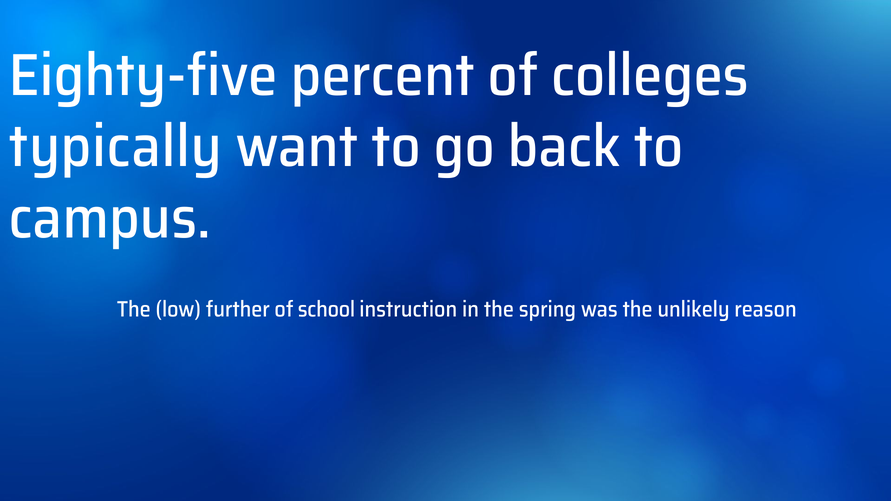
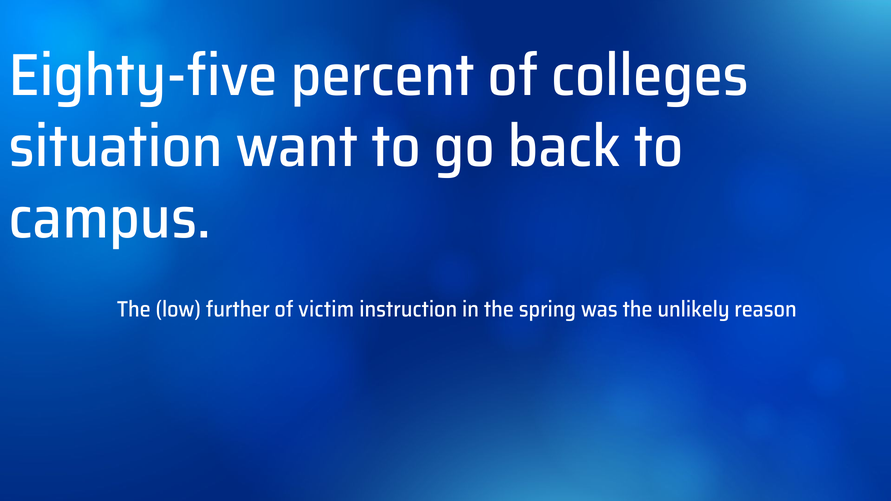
typically: typically -> situation
school: school -> victim
